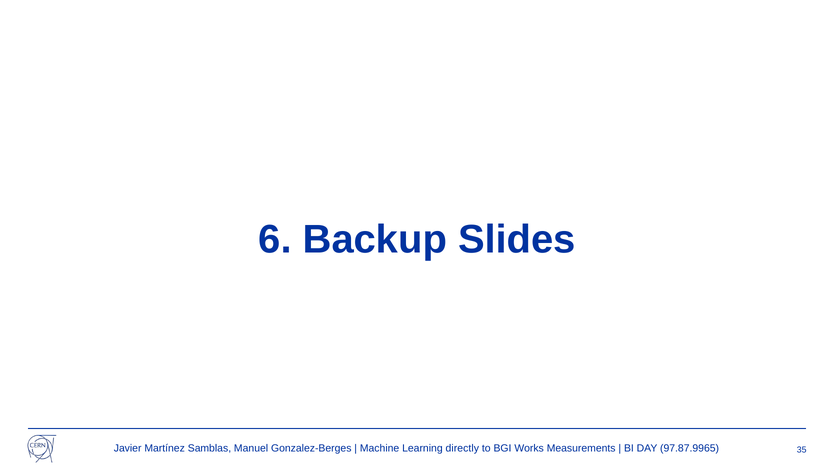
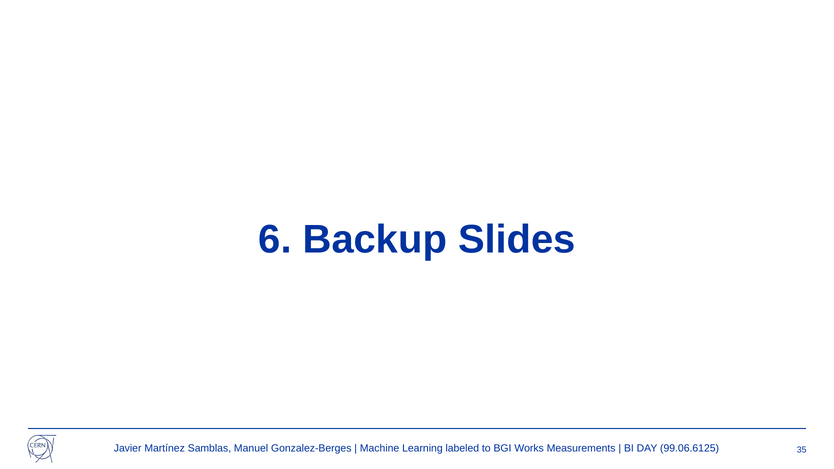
directly: directly -> labeled
97.87.9965: 97.87.9965 -> 99.06.6125
